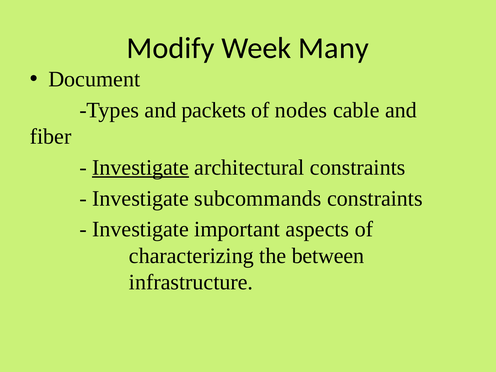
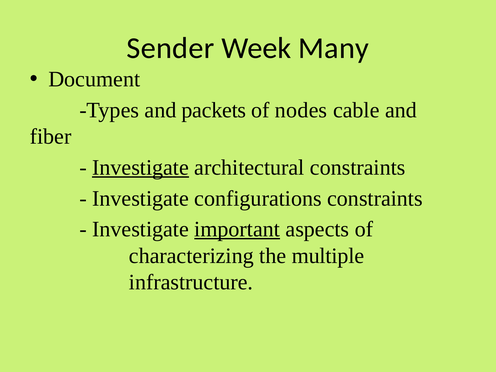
Modify: Modify -> Sender
subcommands: subcommands -> configurations
important underline: none -> present
between: between -> multiple
